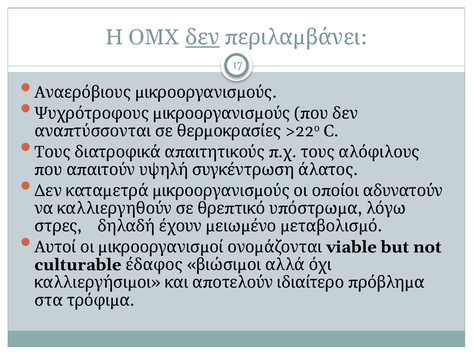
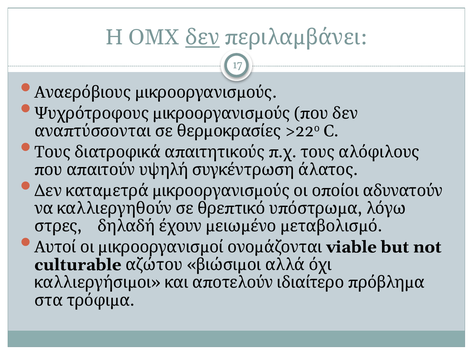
έδαφος: έδαφος -> αζώτου
